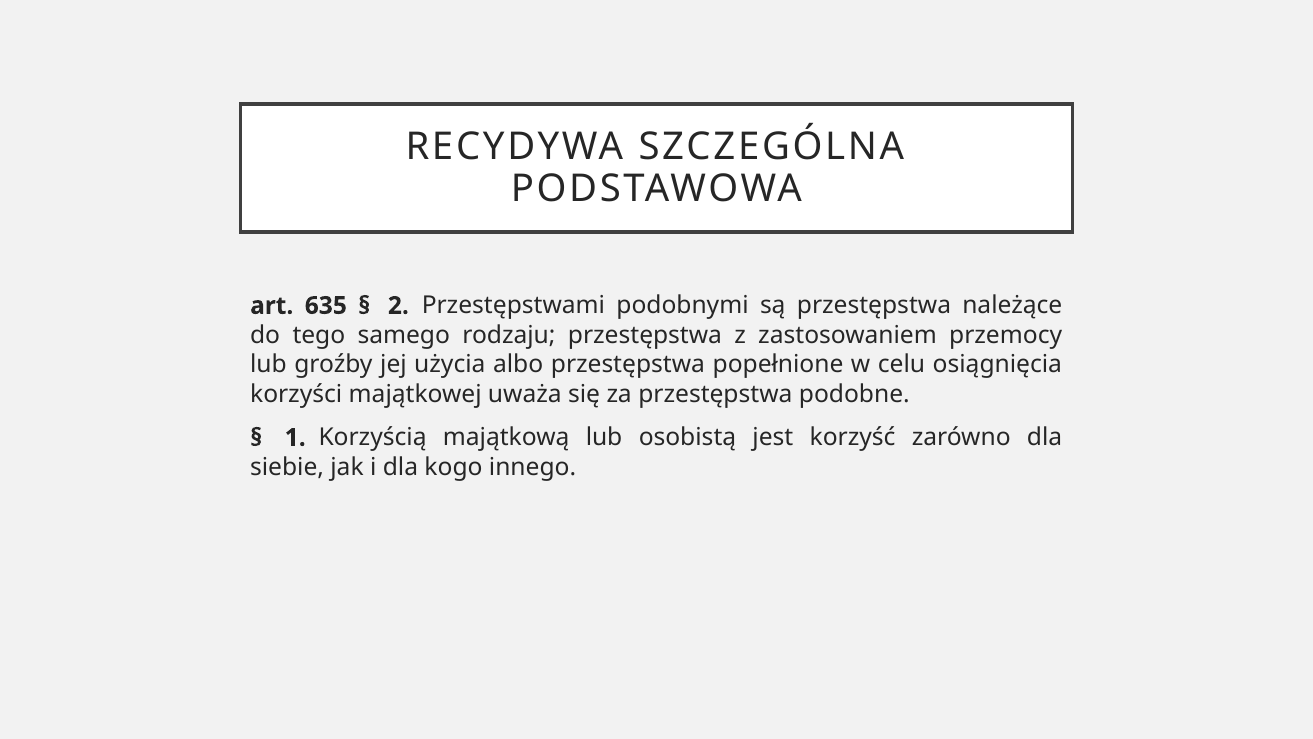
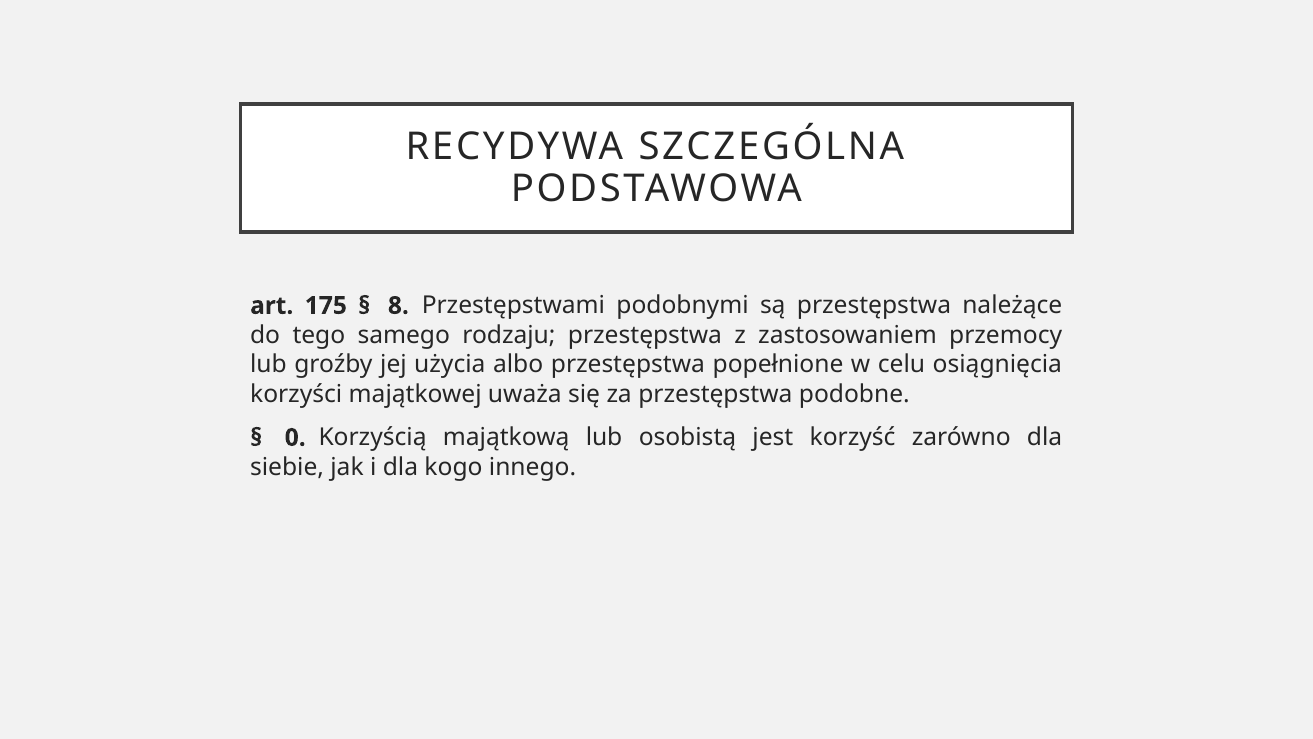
635: 635 -> 175
2: 2 -> 8
1: 1 -> 0
